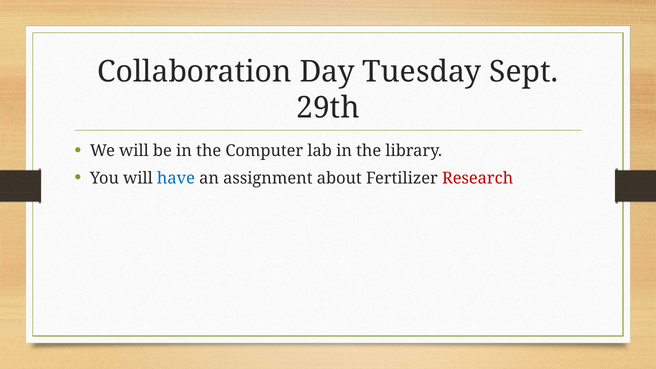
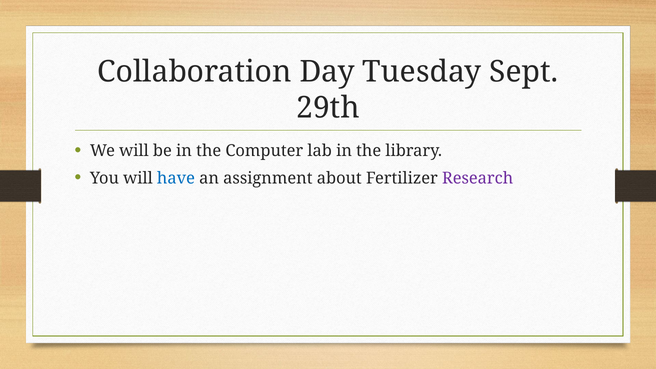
Research colour: red -> purple
